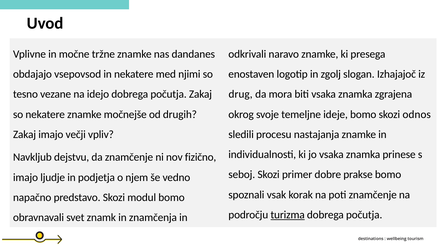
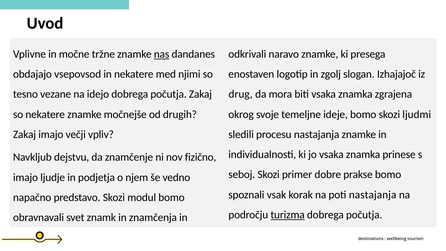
nas underline: none -> present
odnos: odnos -> ljudmi
poti znamčenje: znamčenje -> nastajanja
